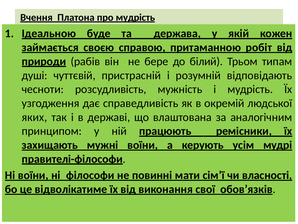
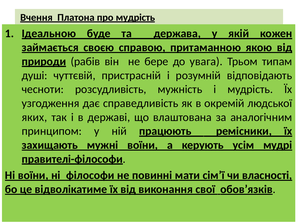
робіт: робіт -> якою
білий: білий -> увага
